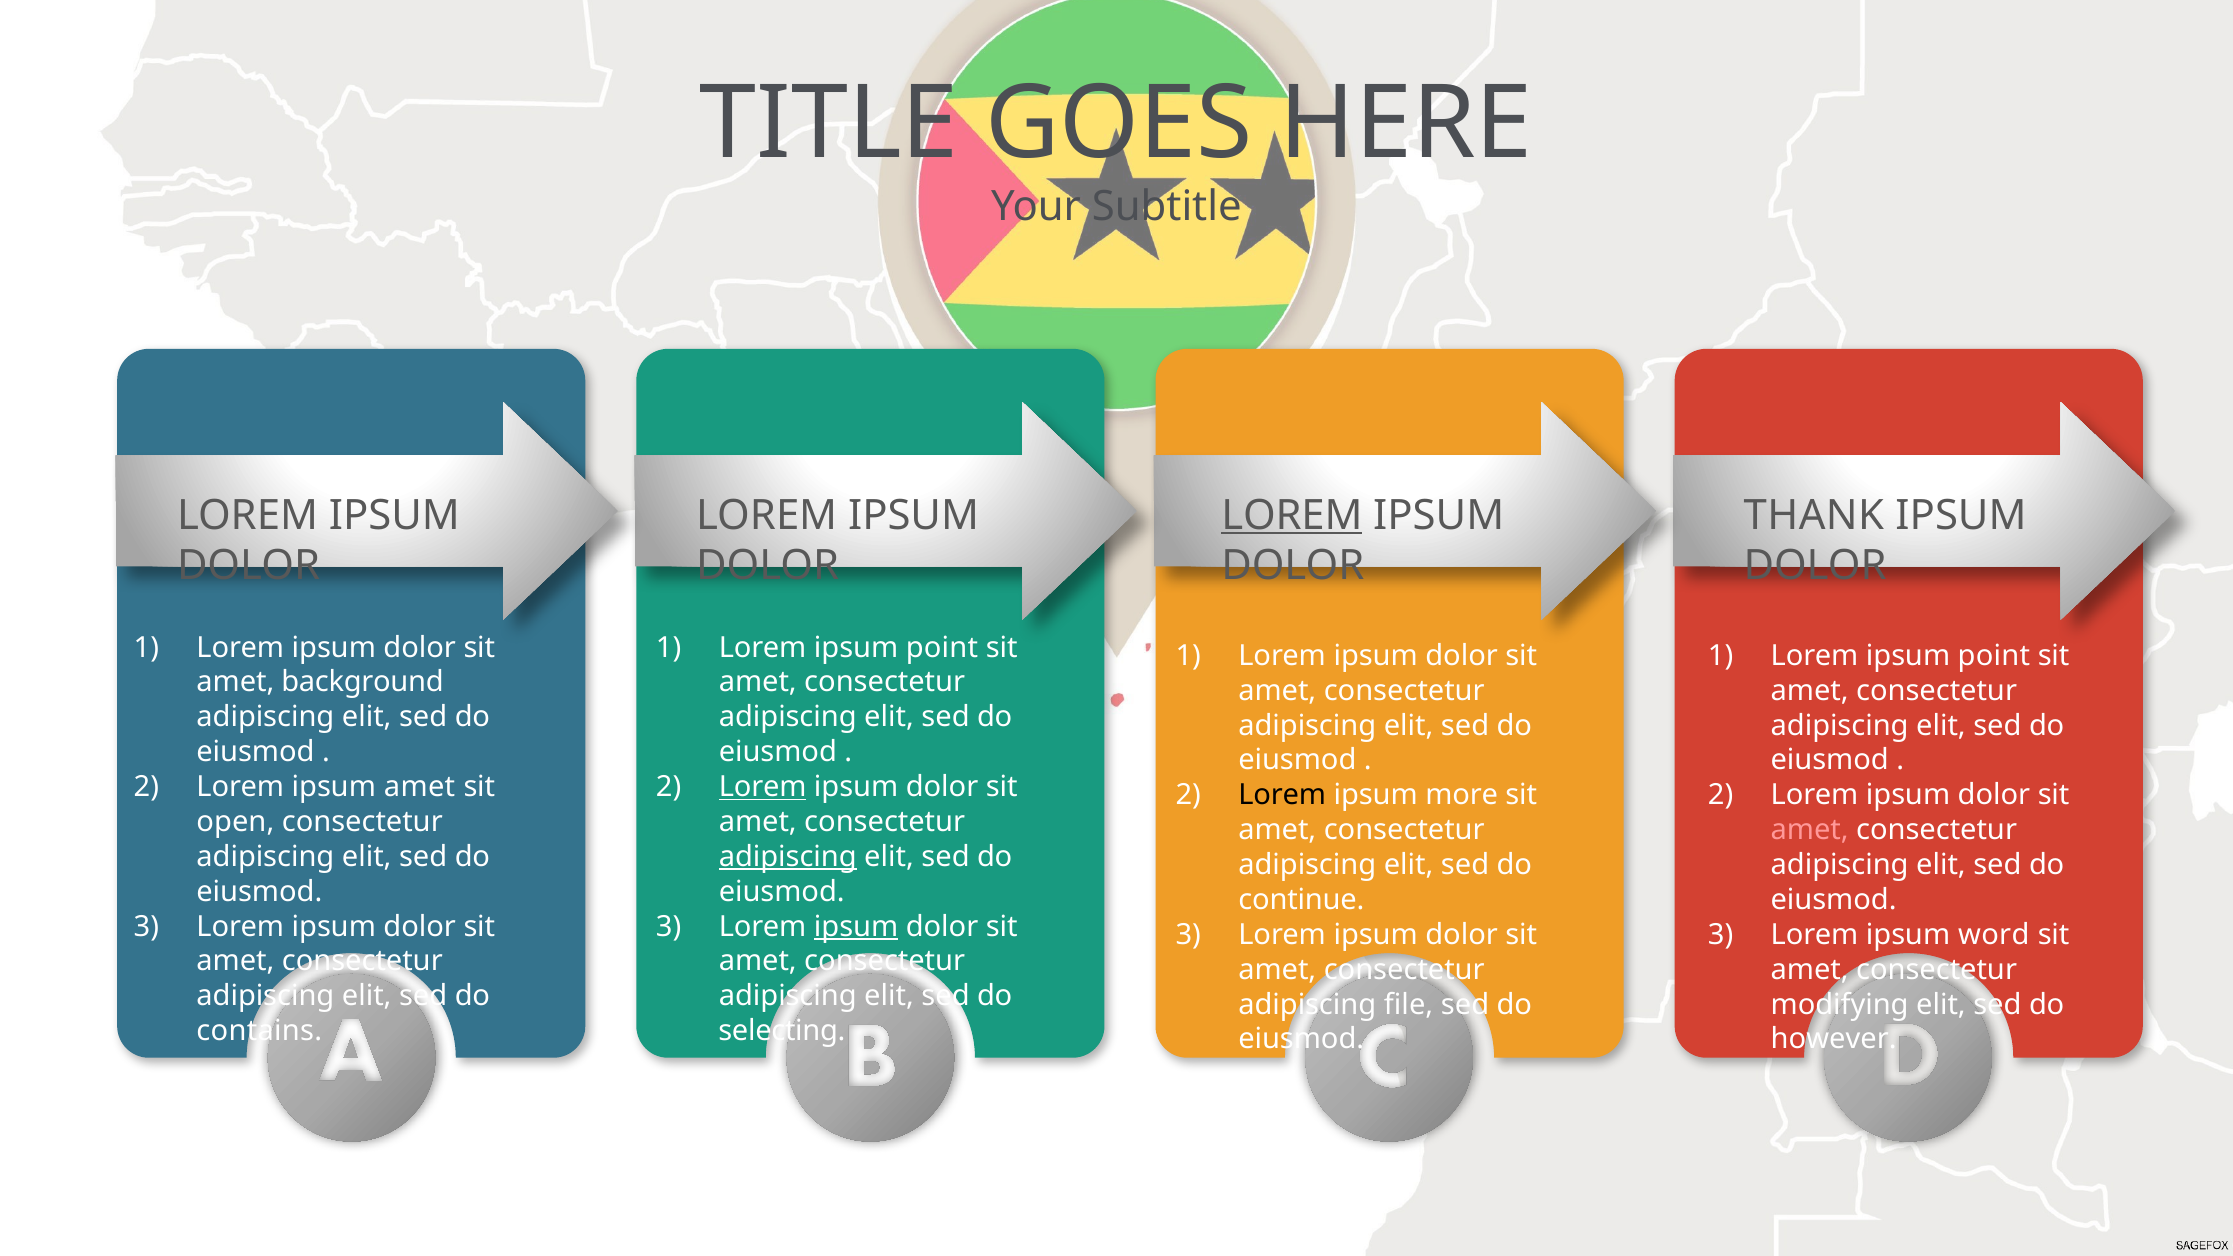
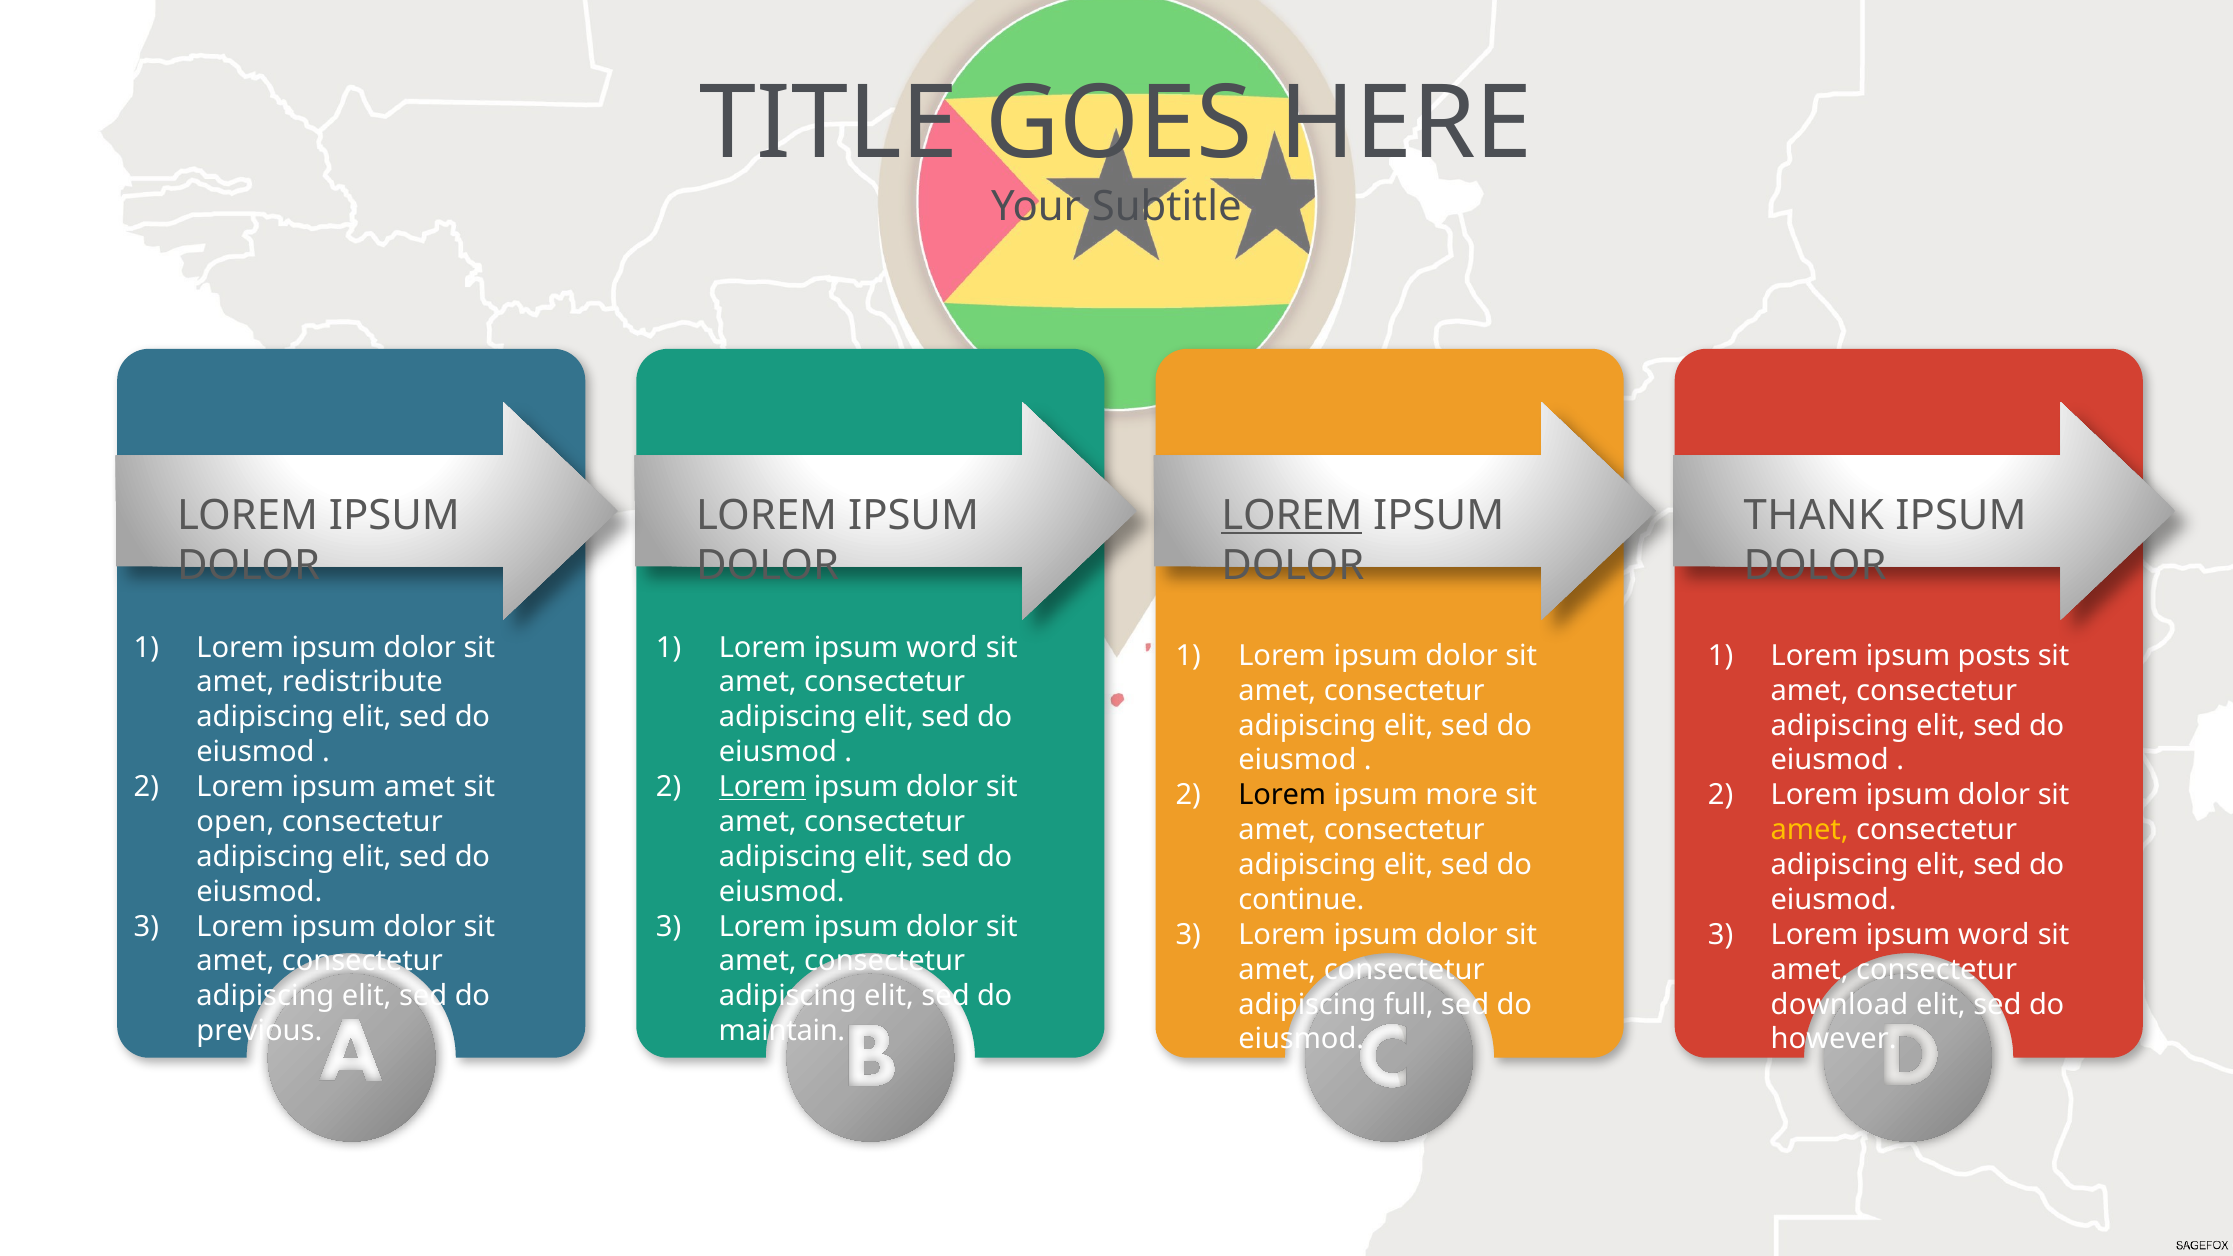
point at (942, 648): point -> word
point at (1994, 656): point -> posts
background: background -> redistribute
amet at (1810, 830) colour: pink -> yellow
adipiscing at (788, 857) underline: present -> none
ipsum at (856, 927) underline: present -> none
file: file -> full
modifying: modifying -> download
contains: contains -> previous
selecting: selecting -> maintain
